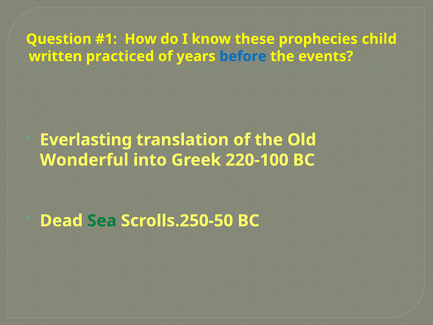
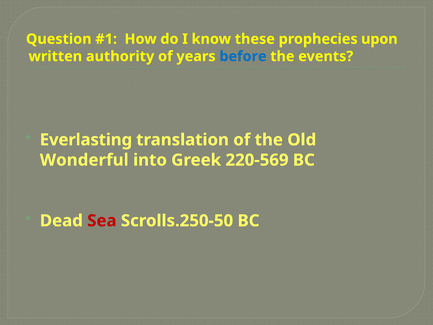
child: child -> upon
practiced: practiced -> authority
220-100: 220-100 -> 220-569
Sea colour: green -> red
